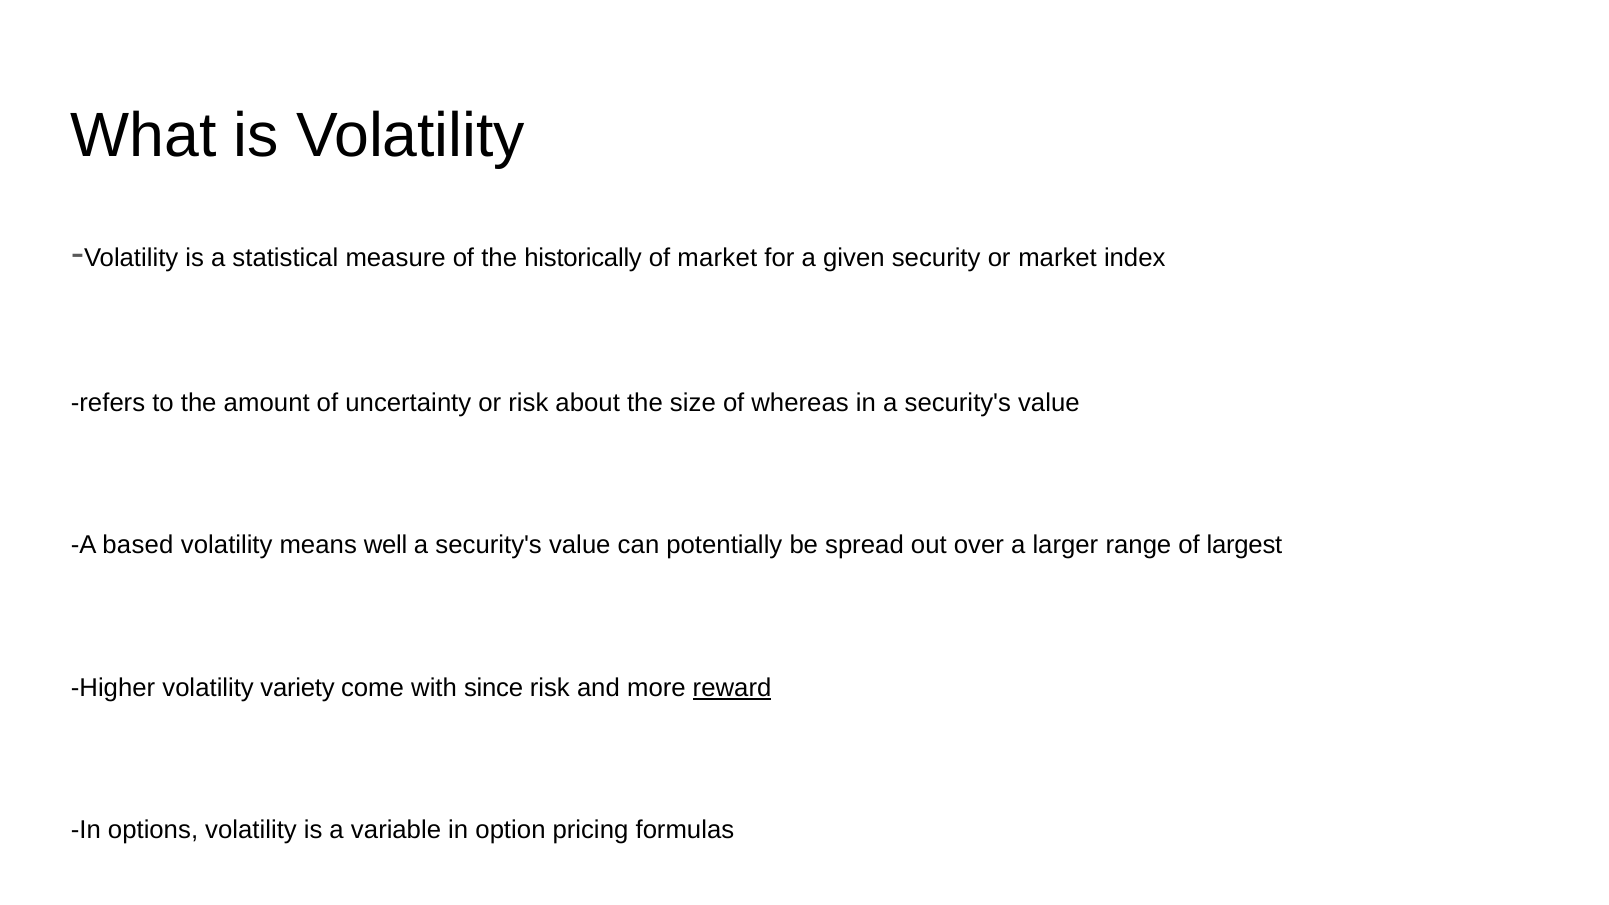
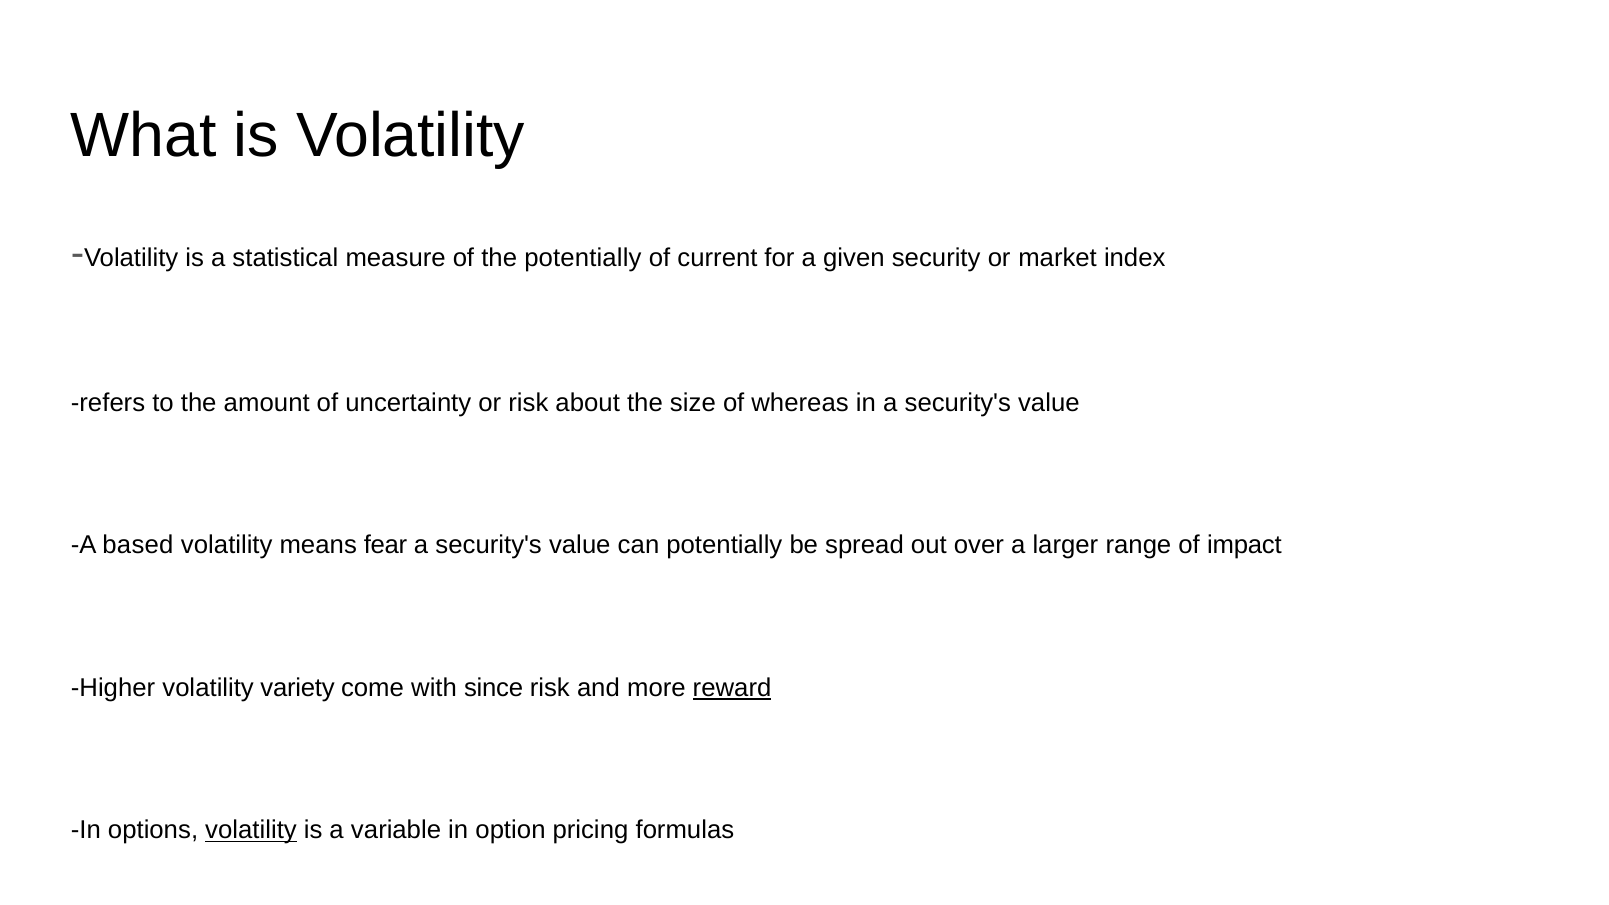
the historically: historically -> potentially
of market: market -> current
well: well -> fear
largest: largest -> impact
volatility at (251, 830) underline: none -> present
